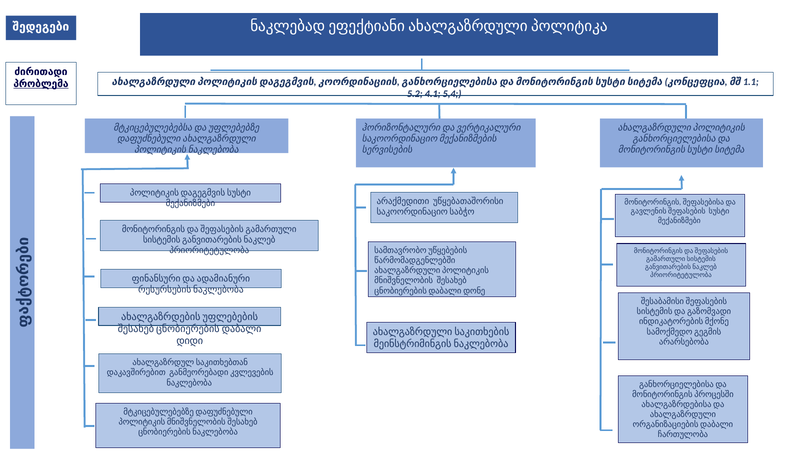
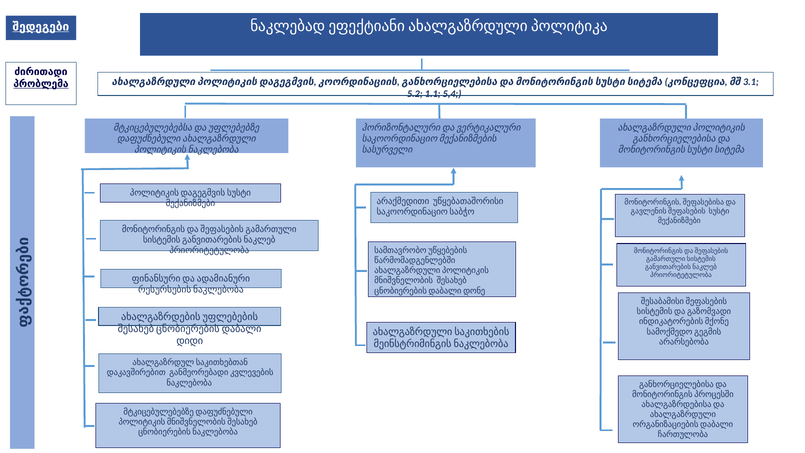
შედეგები underline: none -> present
1.1: 1.1 -> 3.1
4.1: 4.1 -> 1.1
სერვისების: სერვისების -> სასურველი
